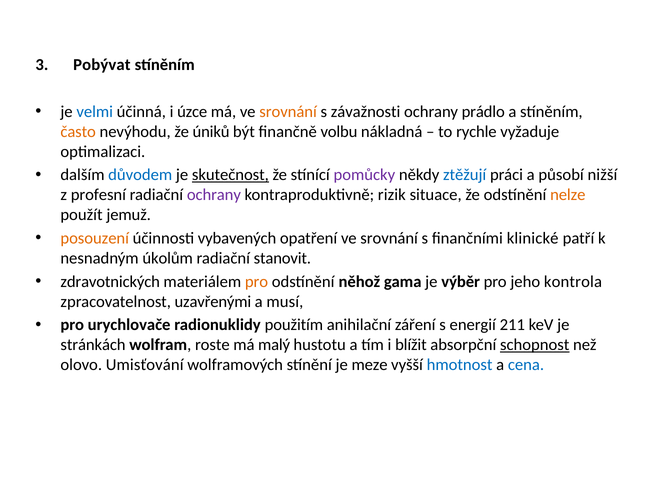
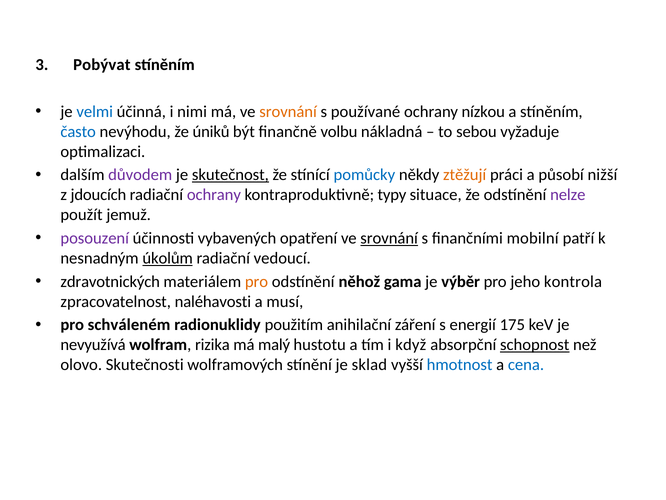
úzce: úzce -> nimi
závažnosti: závažnosti -> používané
prádlo: prádlo -> nízkou
často colour: orange -> blue
rychle: rychle -> sebou
důvodem colour: blue -> purple
pomůcky colour: purple -> blue
ztěžují colour: blue -> orange
profesní: profesní -> jdoucích
rizik: rizik -> typy
nelze colour: orange -> purple
posouzení colour: orange -> purple
srovnání at (389, 238) underline: none -> present
klinické: klinické -> mobilní
úkolům underline: none -> present
stanovit: stanovit -> vedoucí
uzavřenými: uzavřenými -> naléhavosti
urychlovače: urychlovače -> schváleném
211: 211 -> 175
stránkách: stránkách -> nevyužívá
roste: roste -> rizika
blížit: blížit -> když
Umisťování: Umisťování -> Skutečnosti
meze: meze -> sklad
